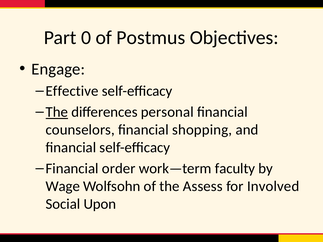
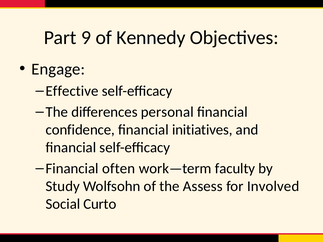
0: 0 -> 9
Postmus: Postmus -> Kennedy
The at (57, 112) underline: present -> none
counselors: counselors -> confidence
shopping: shopping -> initiatives
order: order -> often
Wage: Wage -> Study
Upon: Upon -> Curto
